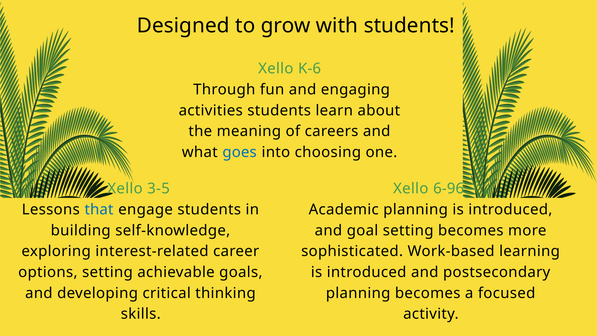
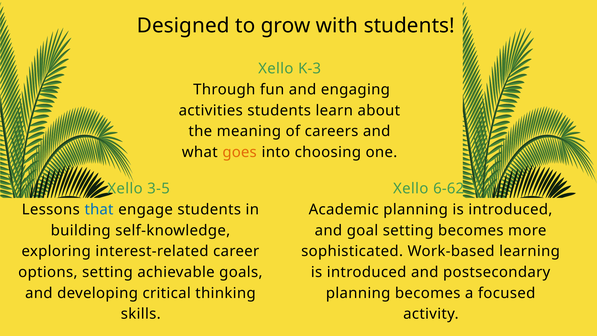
K-6: K-6 -> K-3
goes colour: blue -> orange
6-96: 6-96 -> 6-62
